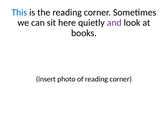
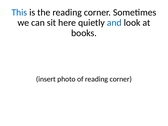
and colour: purple -> blue
